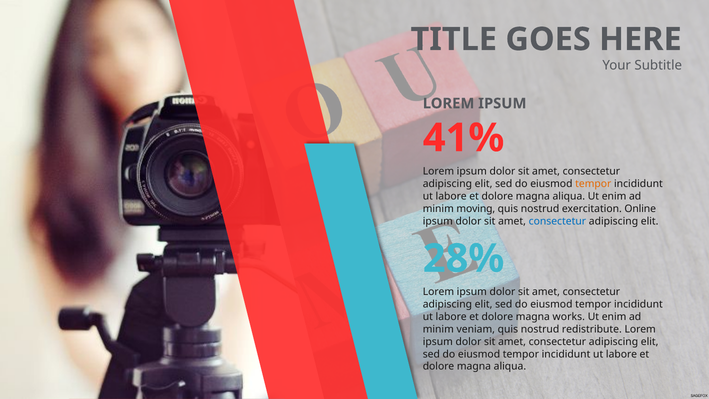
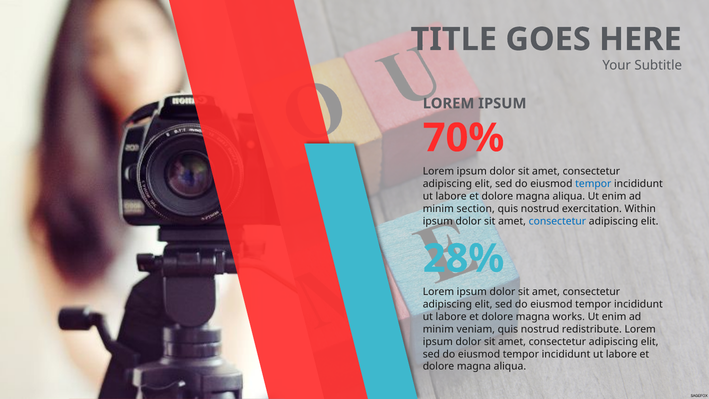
41%: 41% -> 70%
tempor at (593, 184) colour: orange -> blue
moving: moving -> section
Online: Online -> Within
